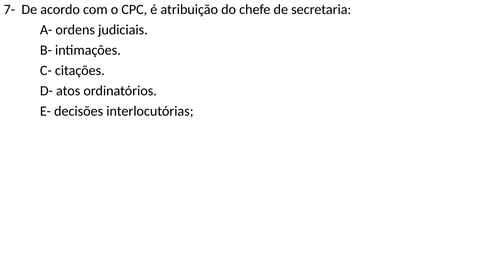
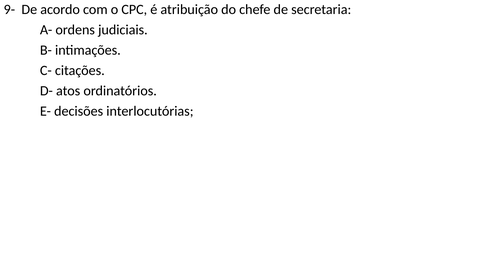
7-: 7- -> 9-
